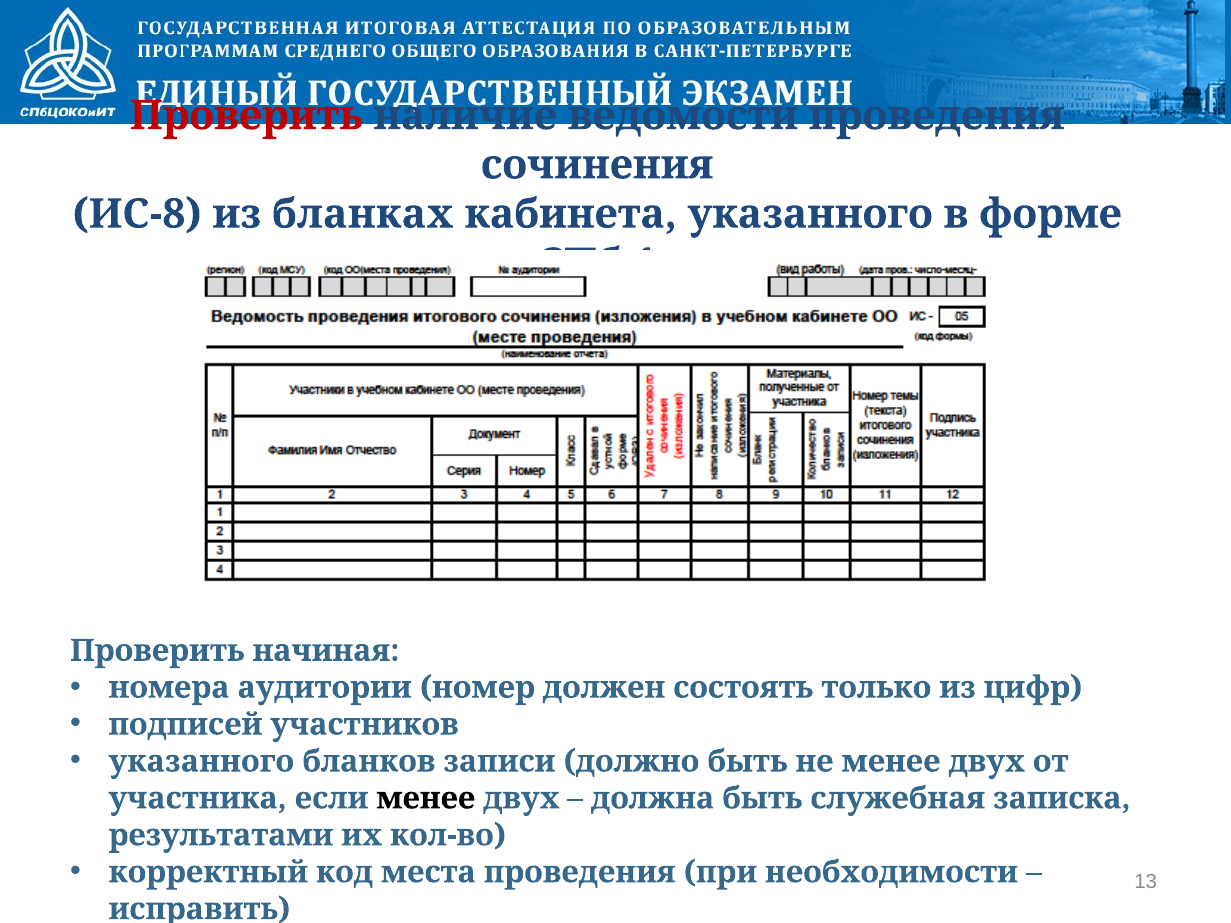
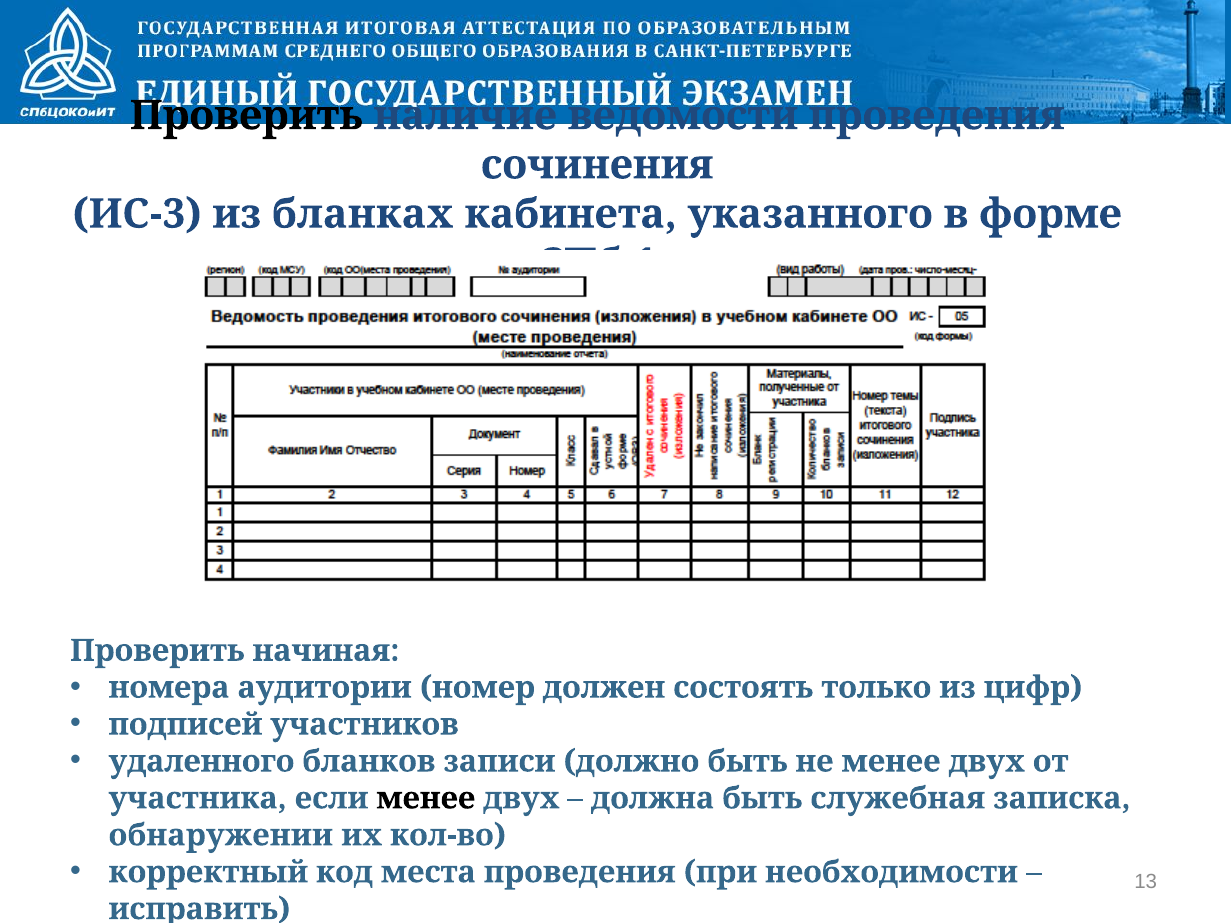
Проверить at (246, 116) colour: red -> black
ИС-8: ИС-8 -> ИС-3
указанного at (201, 762): указанного -> удаленного
результатами: результатами -> обнаружении
